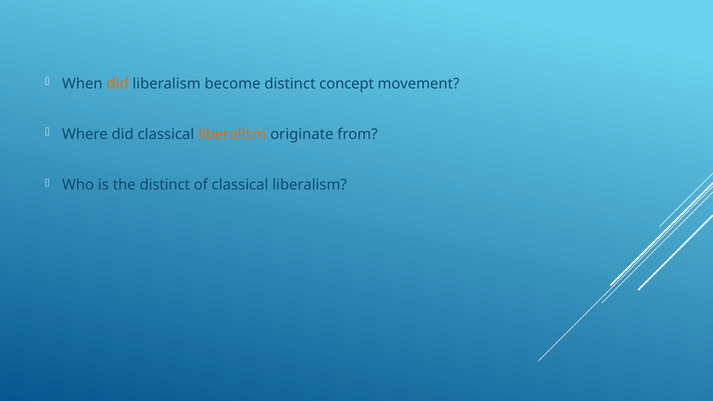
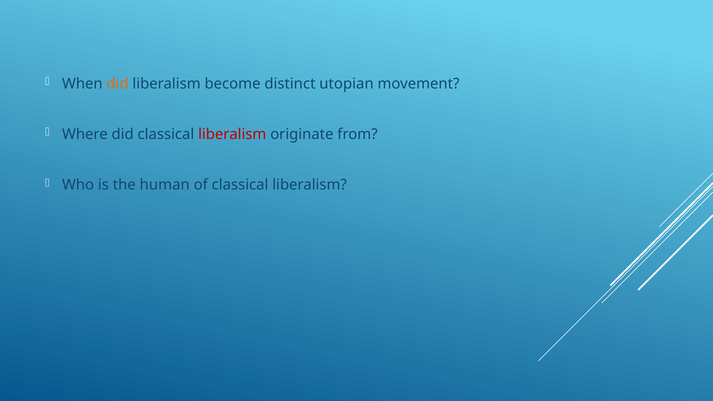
concept: concept -> utopian
liberalism at (232, 134) colour: orange -> red
the distinct: distinct -> human
